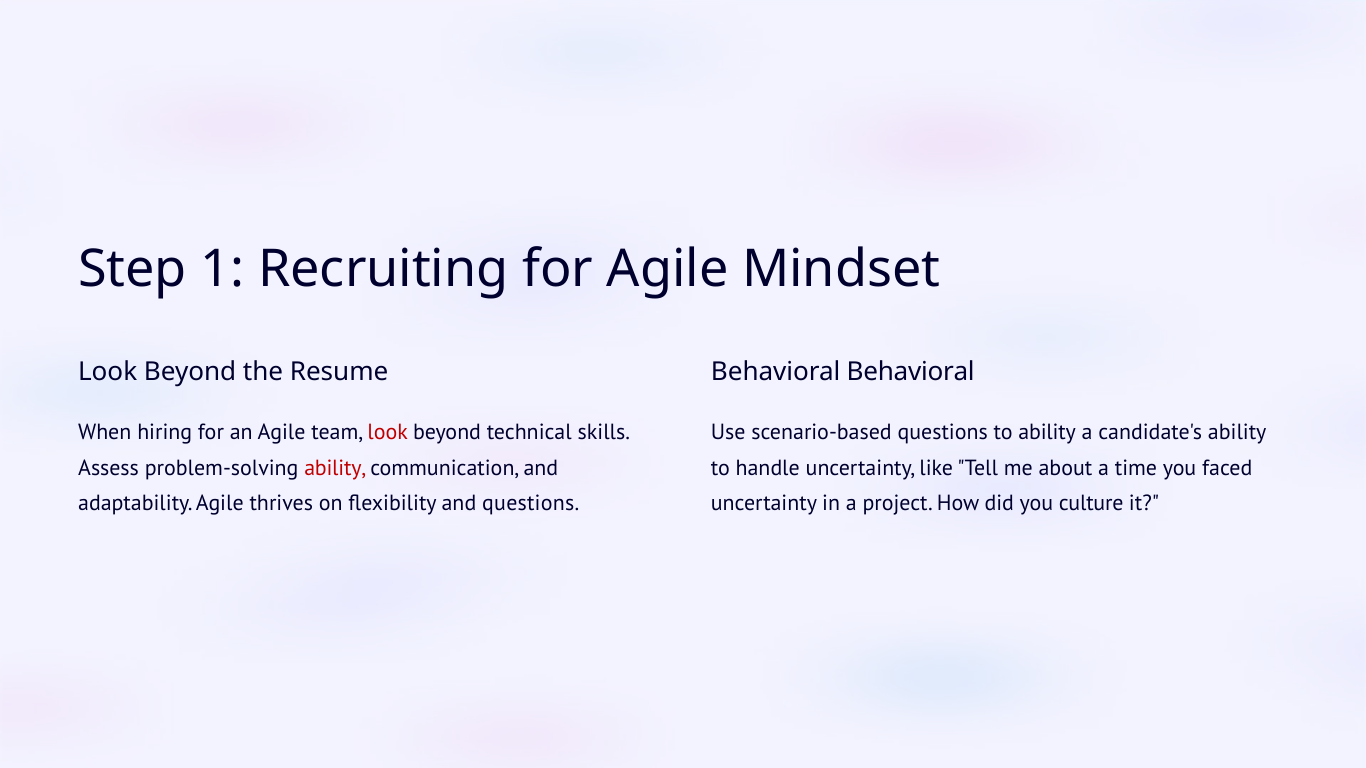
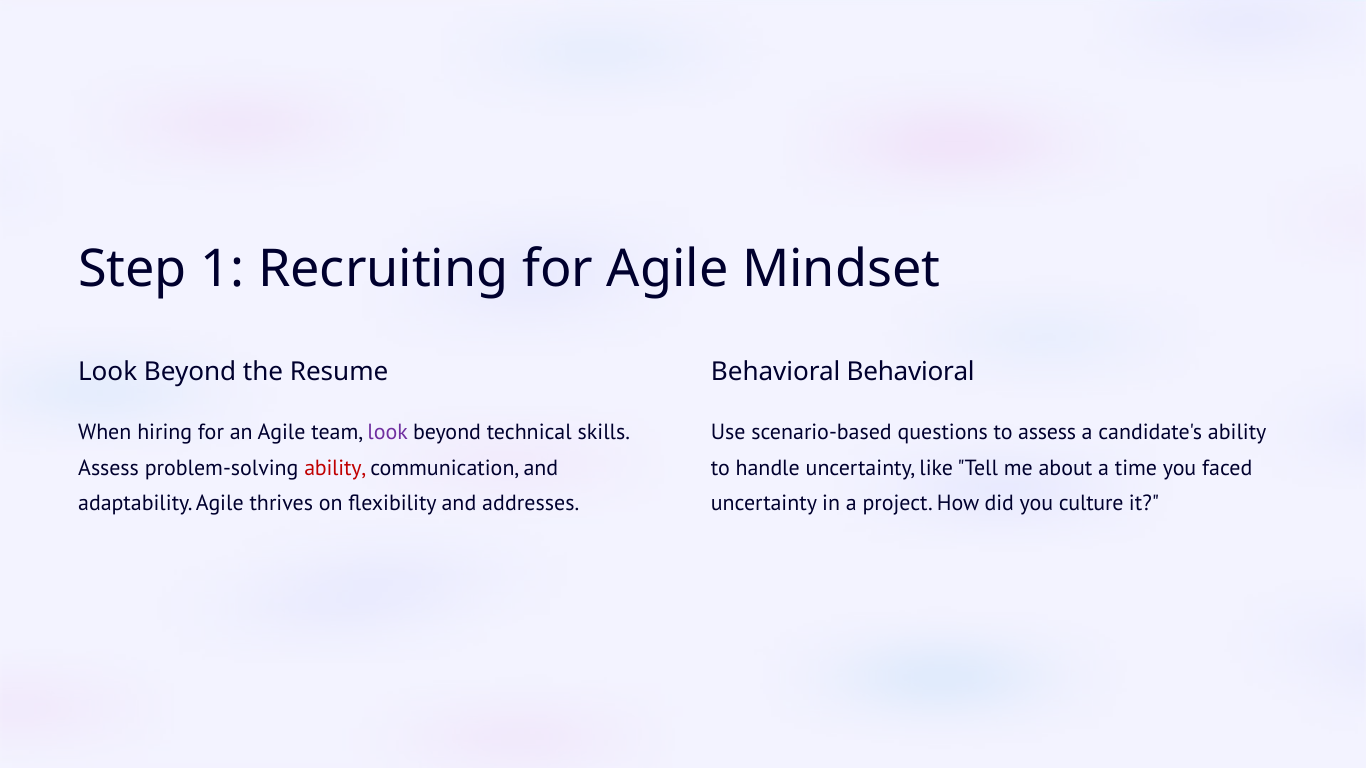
look at (388, 433) colour: red -> purple
to ability: ability -> assess
and questions: questions -> addresses
